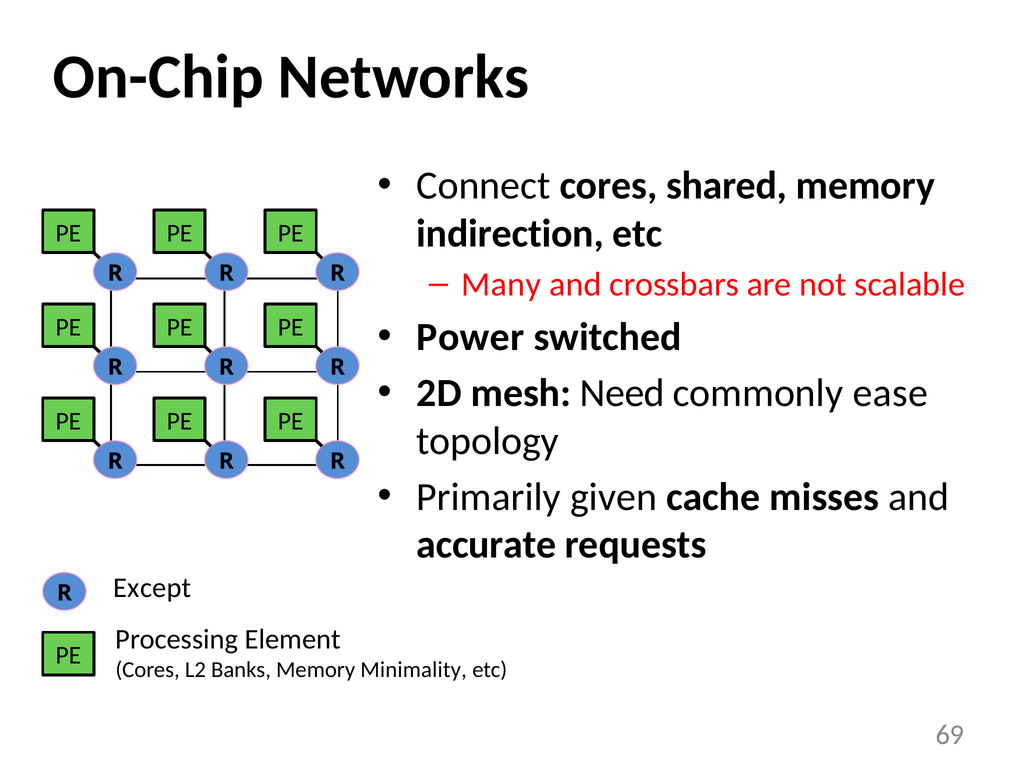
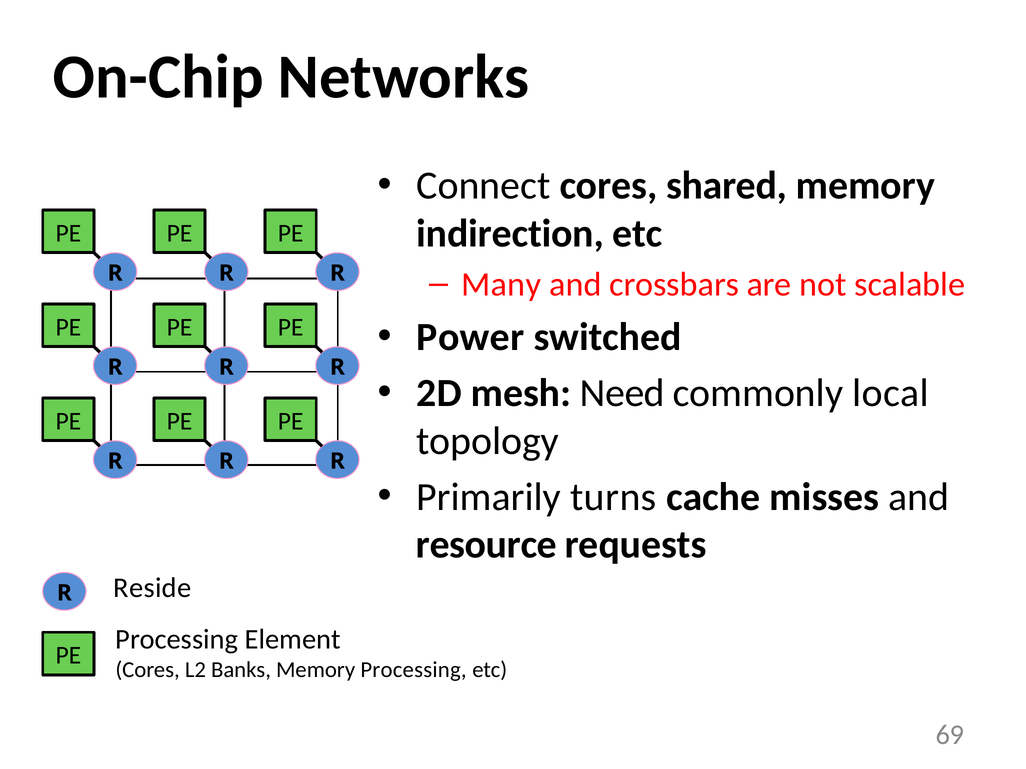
ease: ease -> local
given: given -> turns
accurate: accurate -> resource
Except: Except -> Reside
Memory Minimality: Minimality -> Processing
